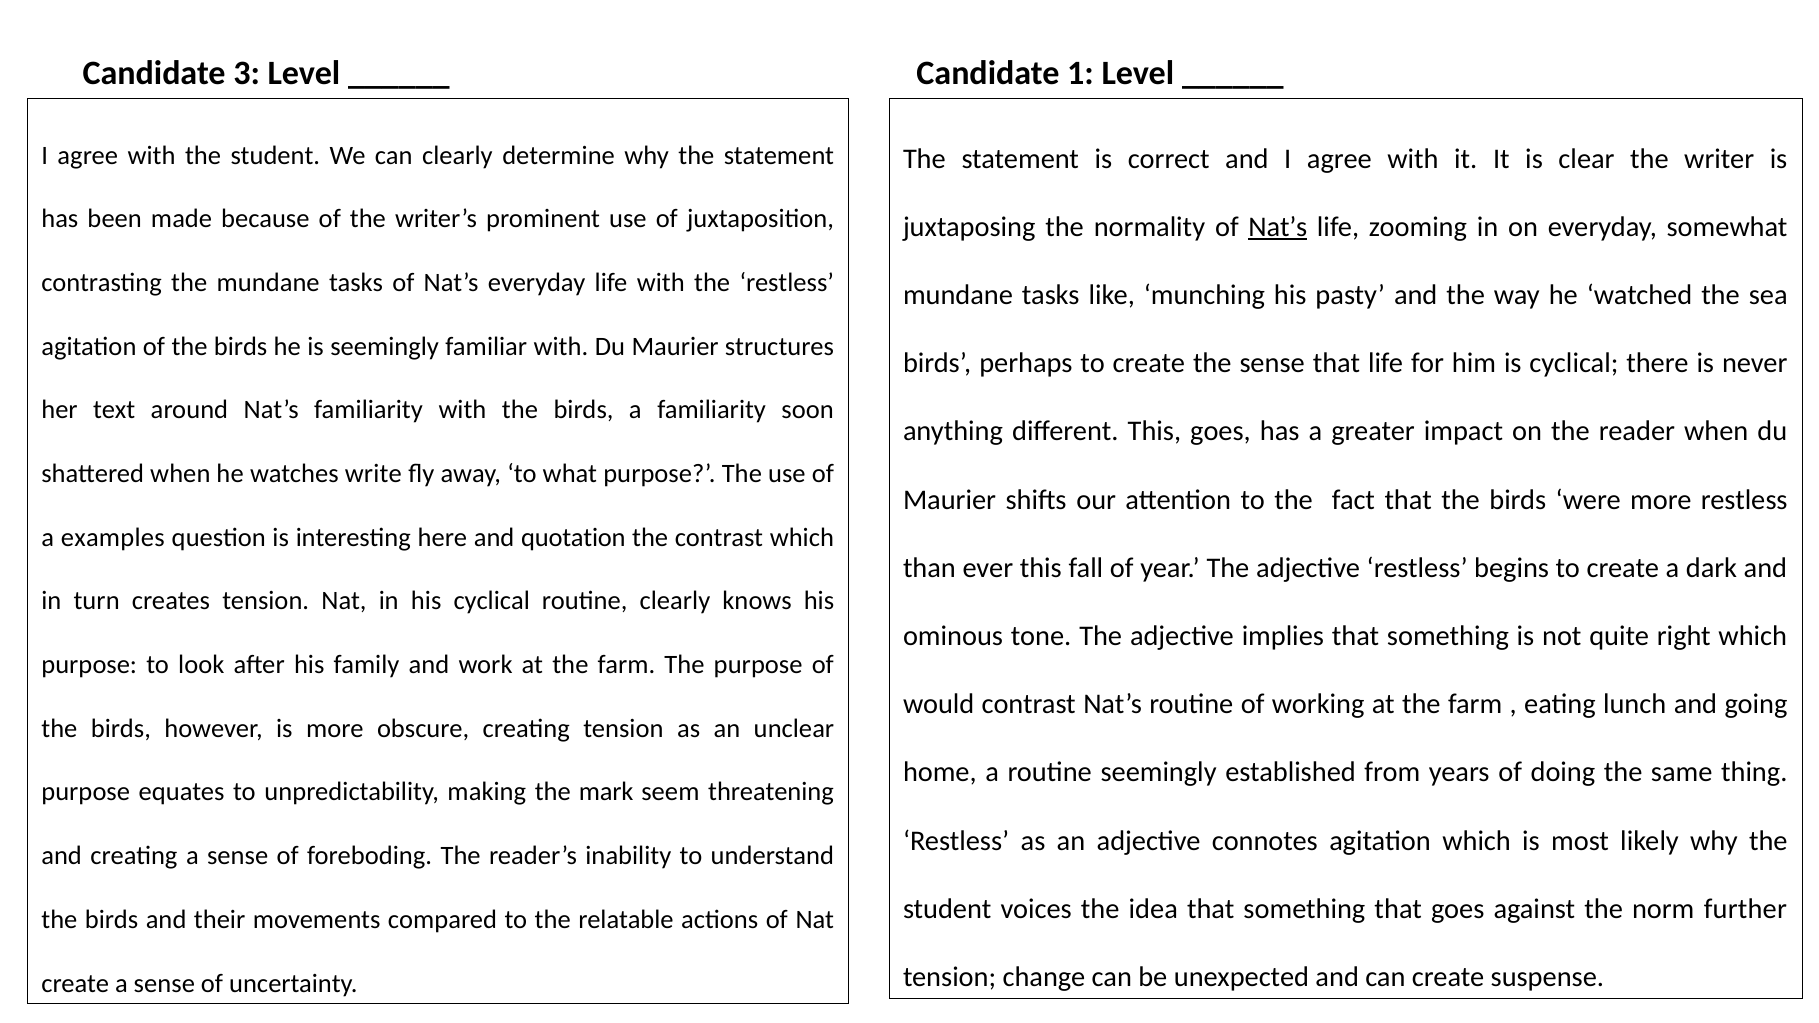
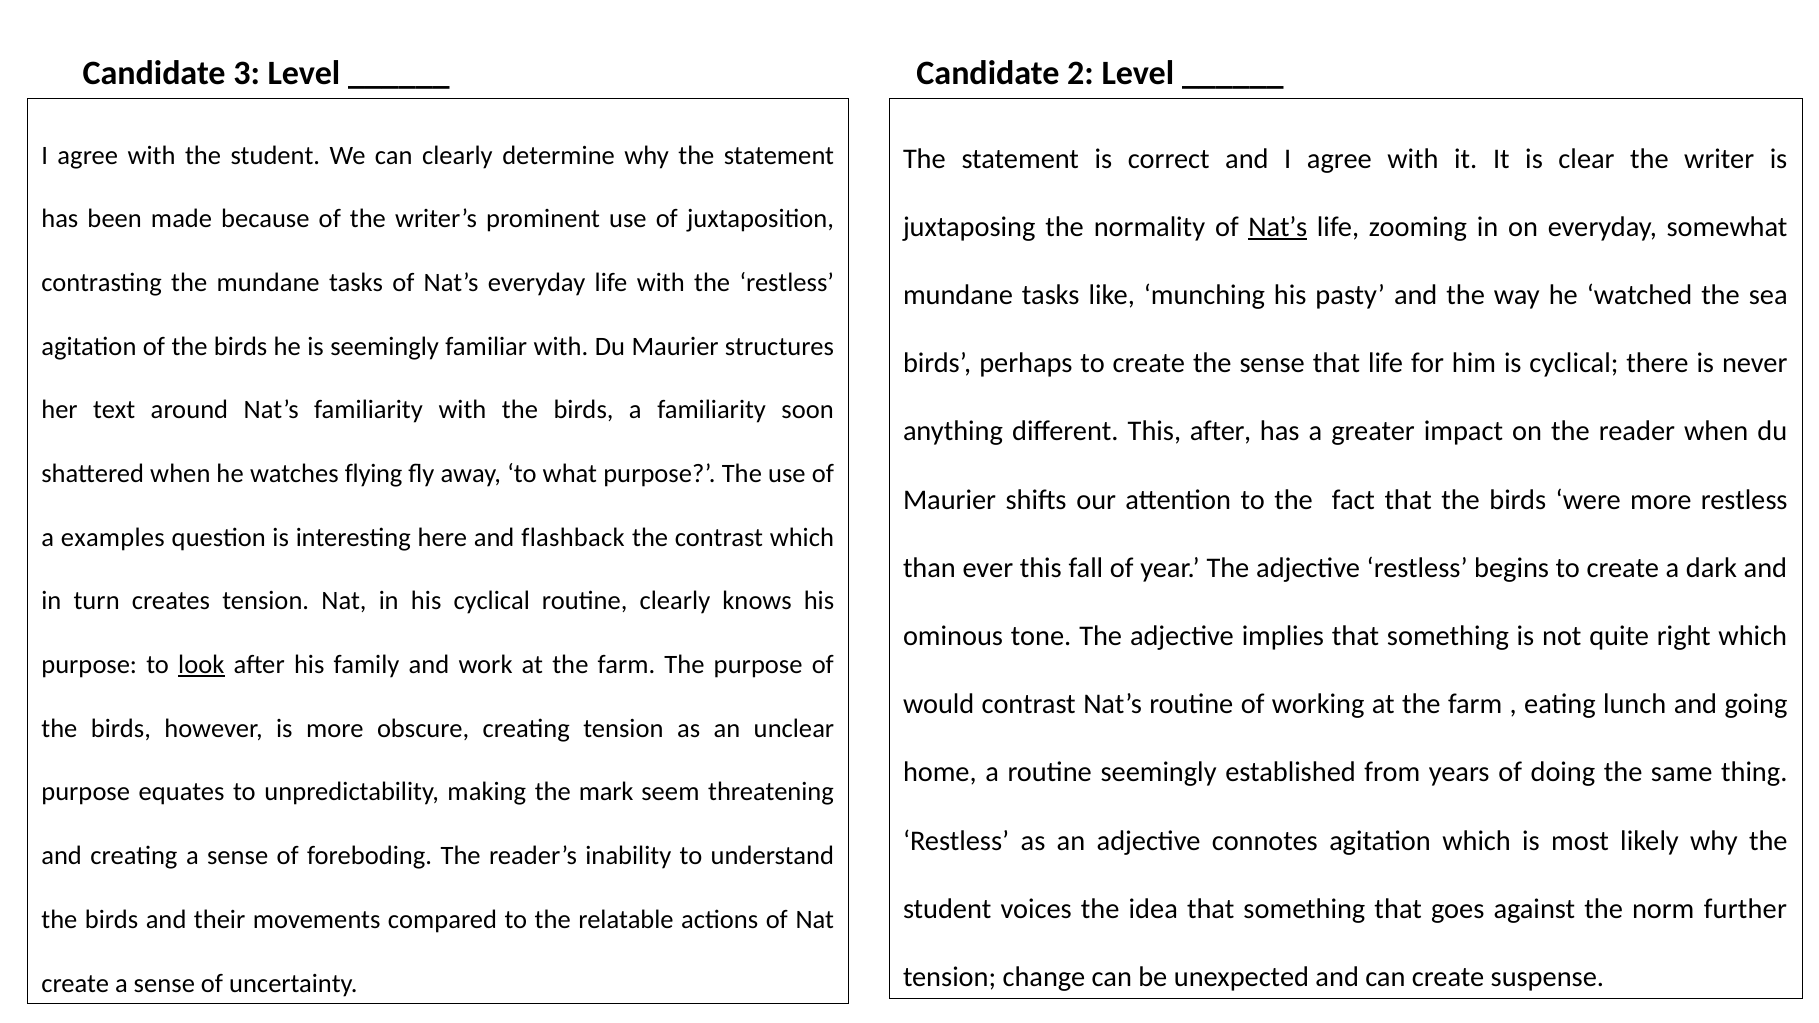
1: 1 -> 2
This goes: goes -> after
write: write -> flying
quotation: quotation -> flashback
look underline: none -> present
